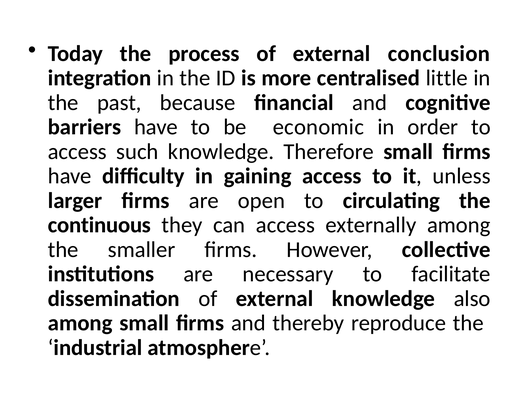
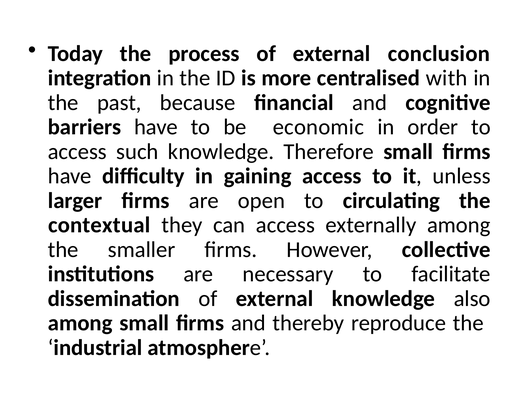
little: little -> with
continuous: continuous -> contextual
